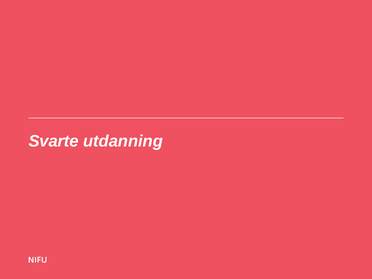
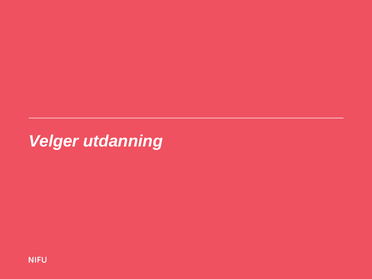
Svarte: Svarte -> Velger
